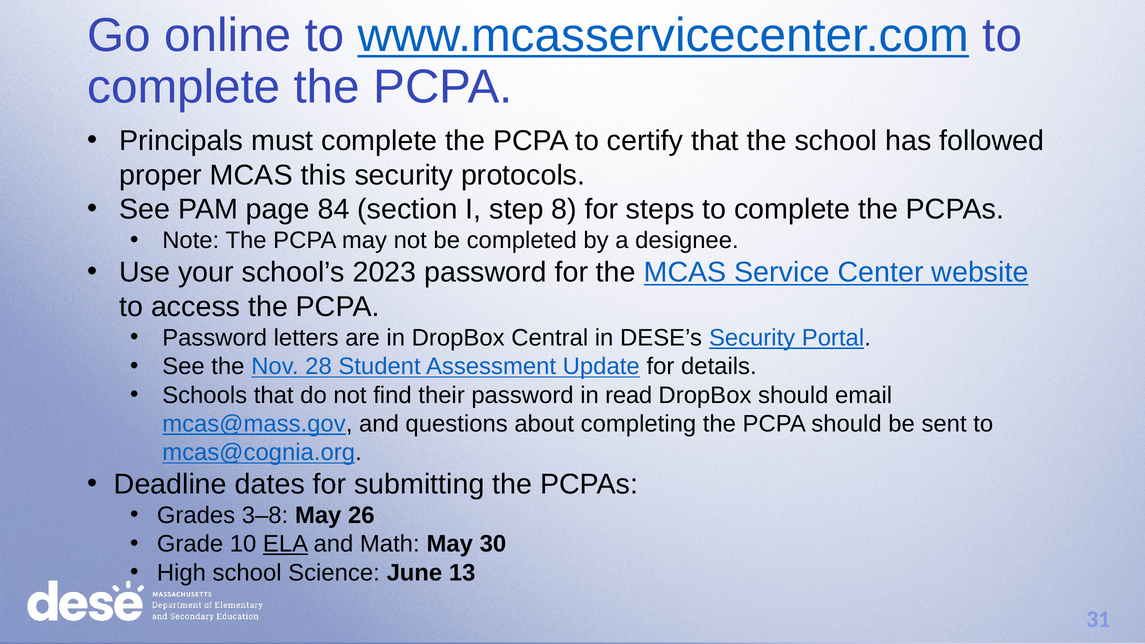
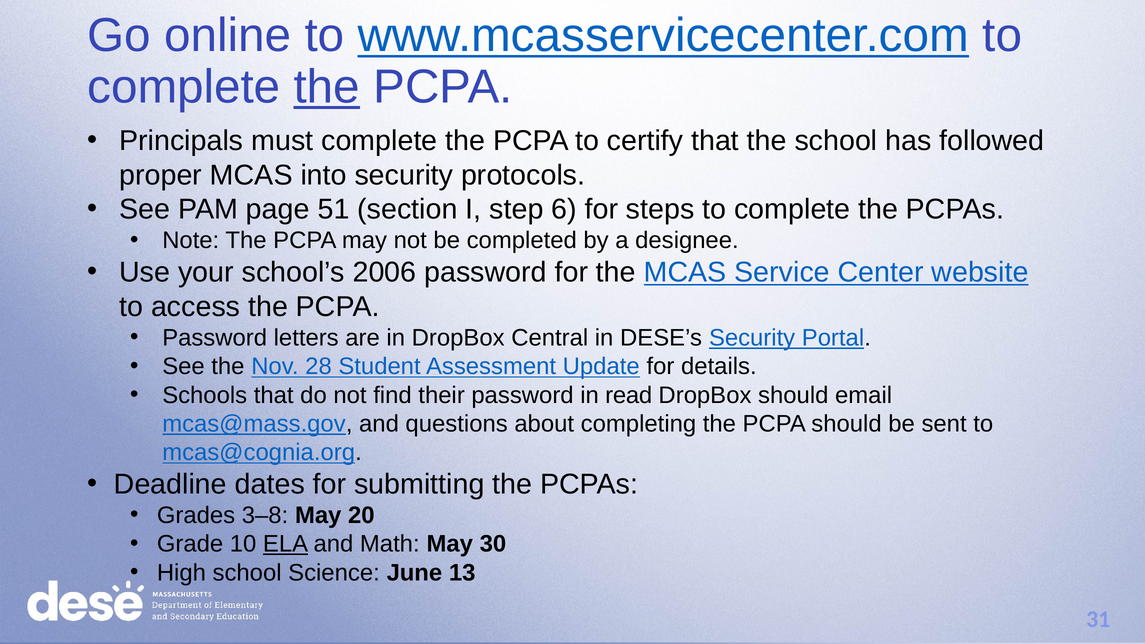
the at (327, 87) underline: none -> present
this: this -> into
84: 84 -> 51
8: 8 -> 6
2023: 2023 -> 2006
26: 26 -> 20
